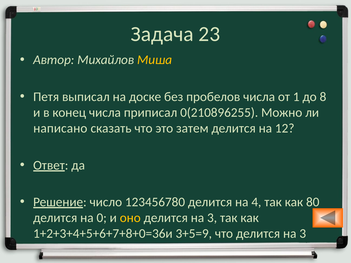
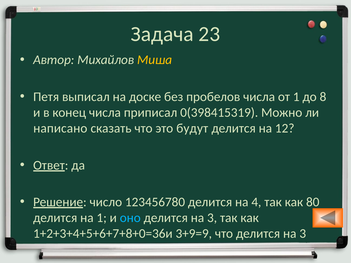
0(210896255: 0(210896255 -> 0(398415319
затем: затем -> будут
на 0: 0 -> 1
оно colour: yellow -> light blue
3+5=9: 3+5=9 -> 3+9=9
